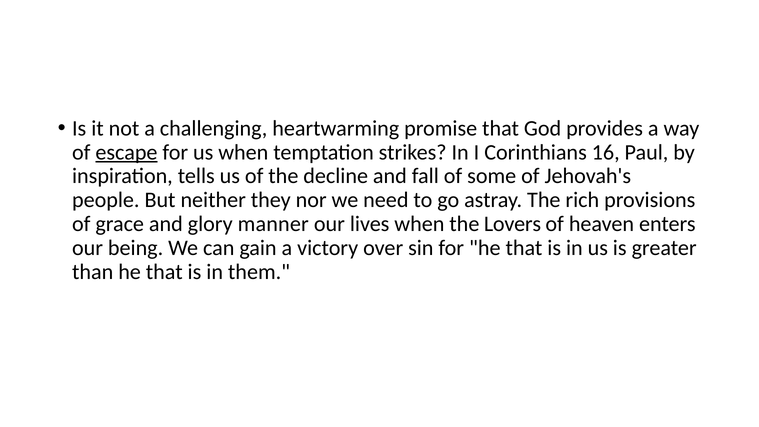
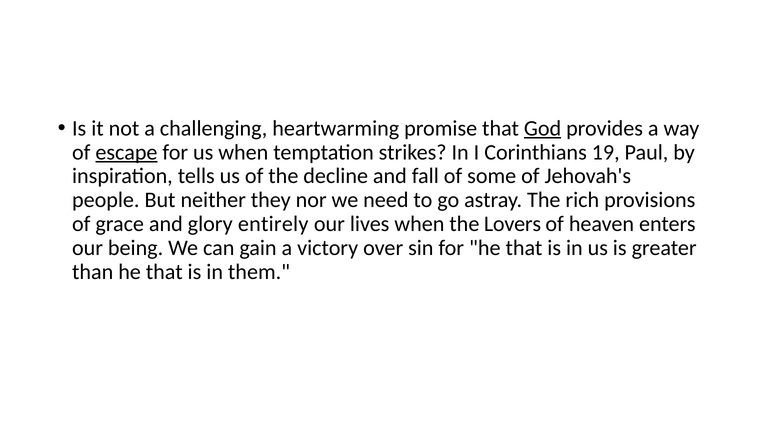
God underline: none -> present
16: 16 -> 19
manner: manner -> entirely
